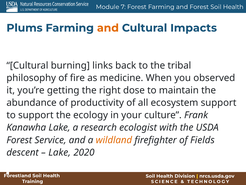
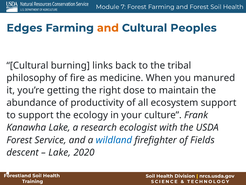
Plums: Plums -> Edges
Impacts: Impacts -> Peoples
observed: observed -> manured
wildland colour: orange -> blue
